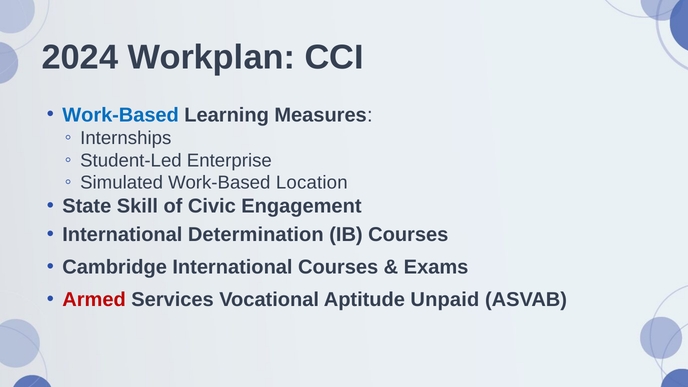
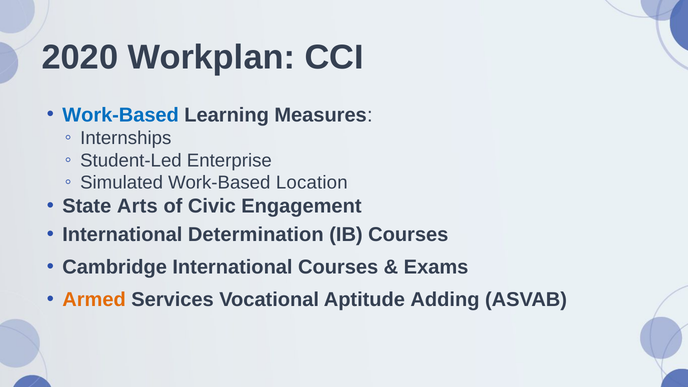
2024: 2024 -> 2020
Skill: Skill -> Arts
Armed colour: red -> orange
Unpaid: Unpaid -> Adding
